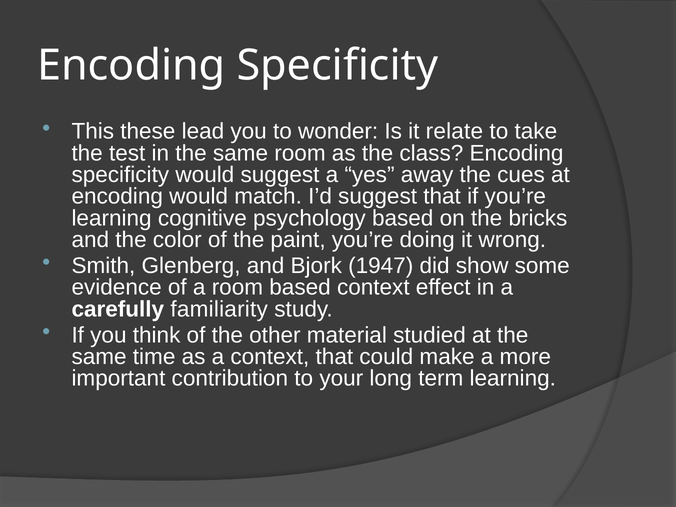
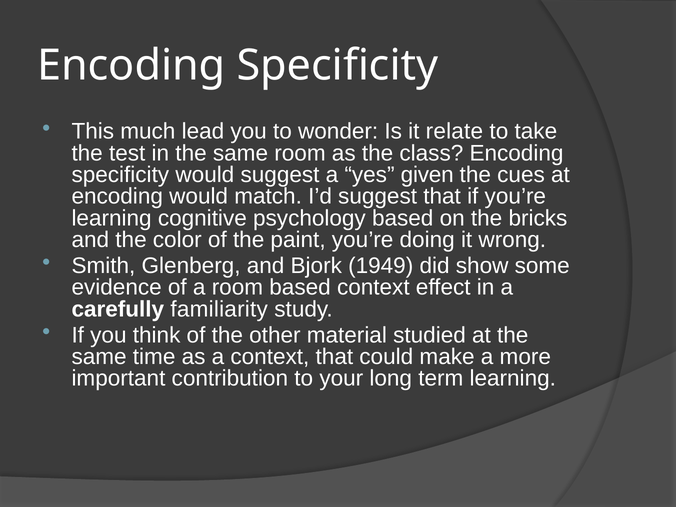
these: these -> much
away: away -> given
1947: 1947 -> 1949
